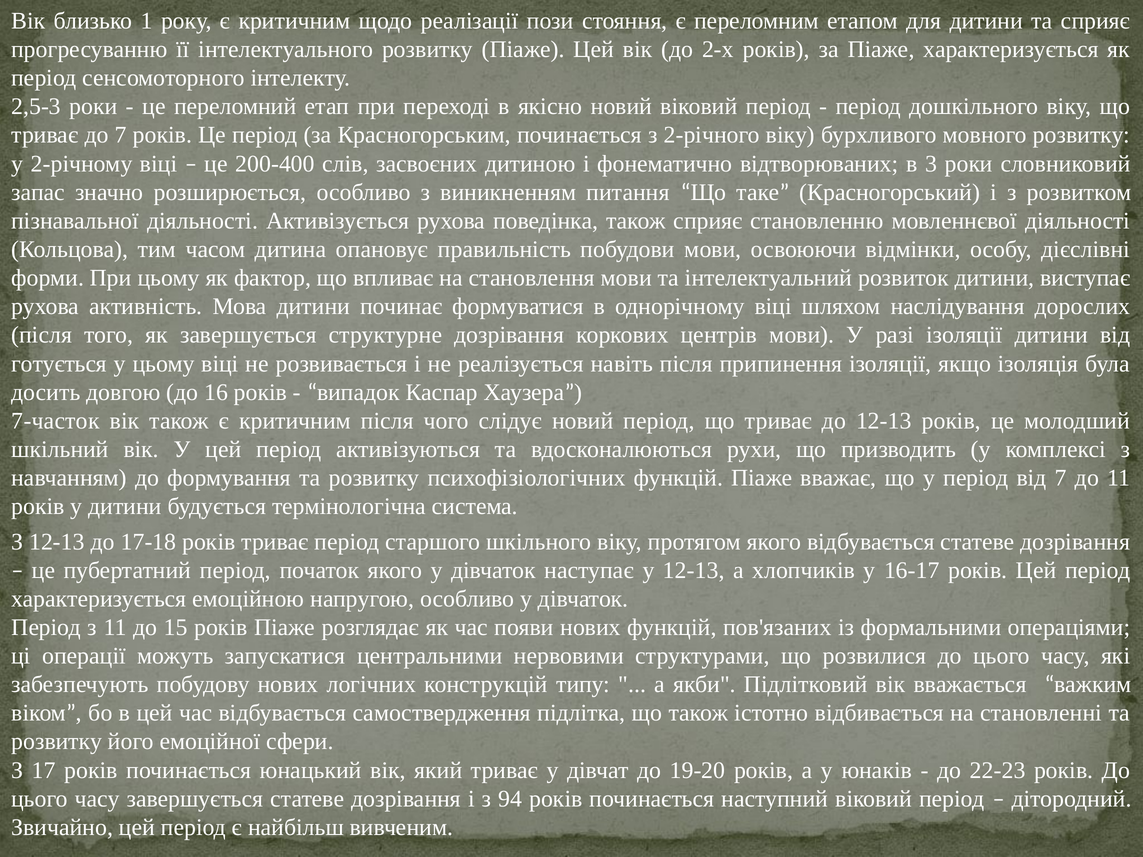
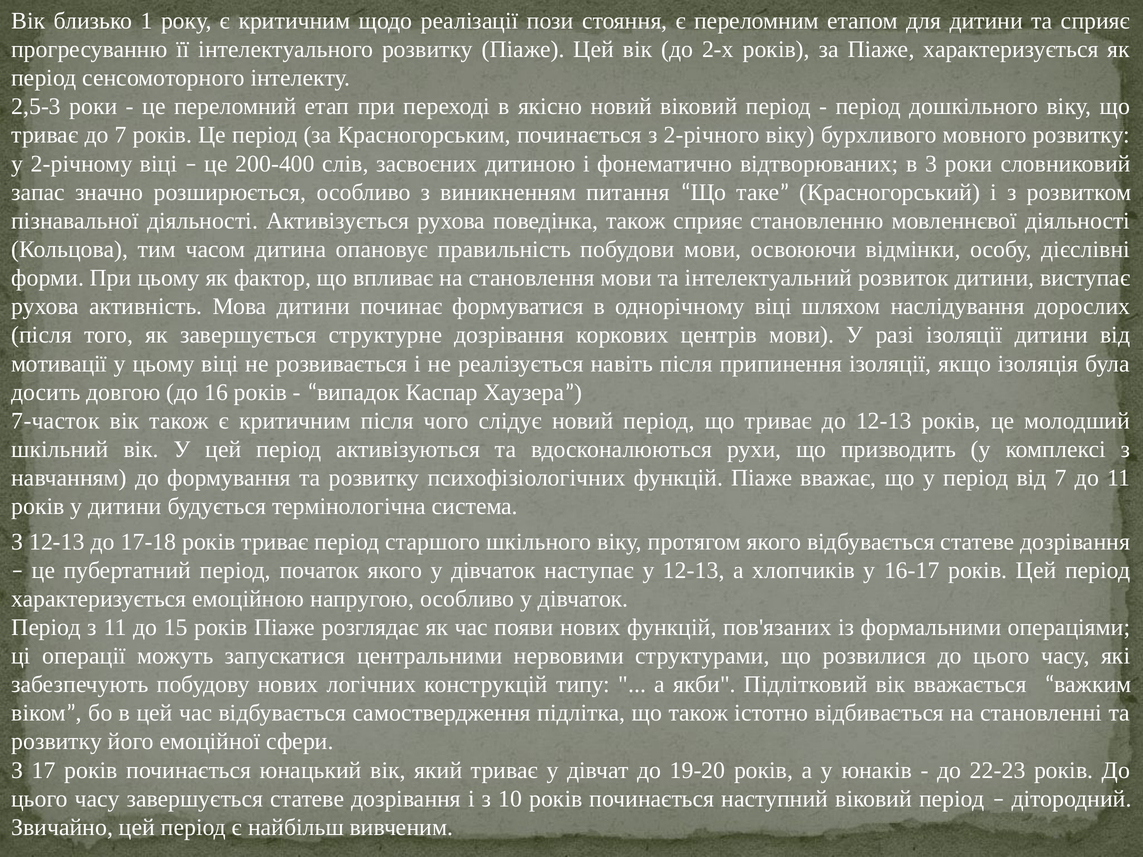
готується: готується -> мотивації
94: 94 -> 10
